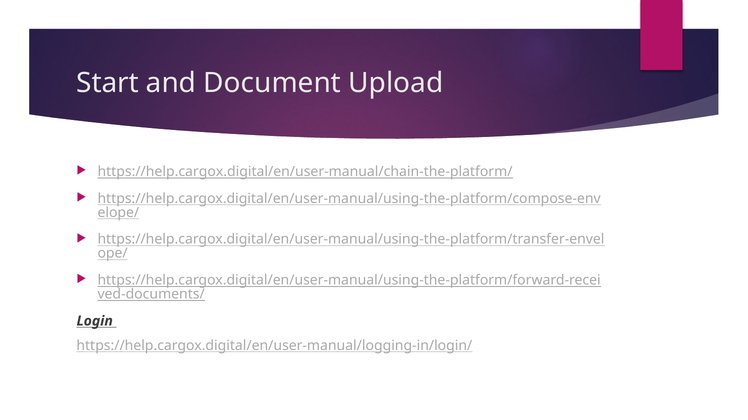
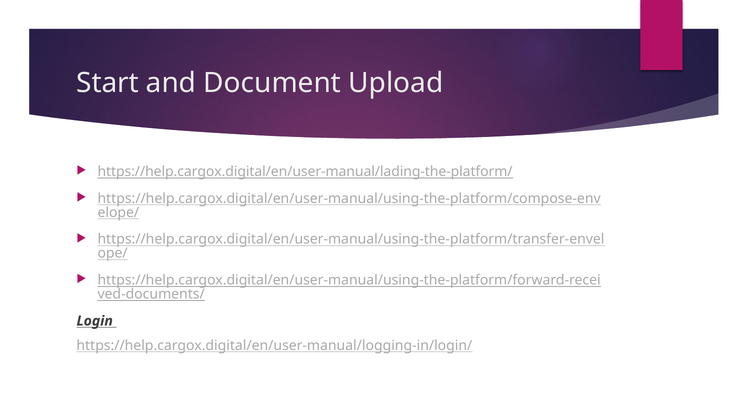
https://help.cargox.digital/en/user-manual/chain-the-platform/: https://help.cargox.digital/en/user-manual/chain-the-platform/ -> https://help.cargox.digital/en/user-manual/lading-the-platform/
